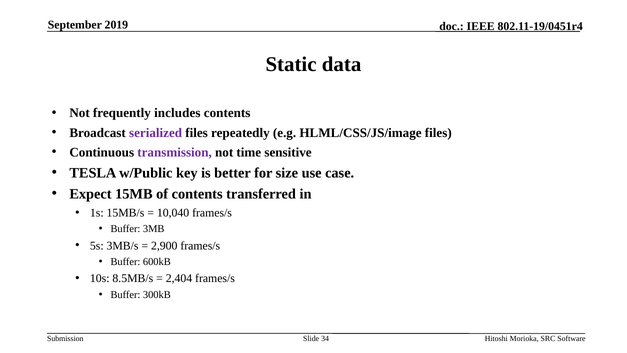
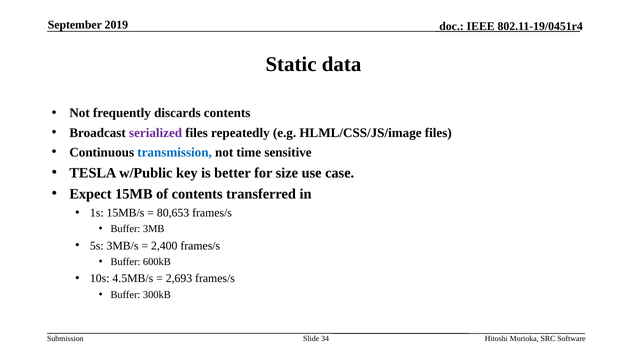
includes: includes -> discards
transmission colour: purple -> blue
10,040: 10,040 -> 80,653
2,900: 2,900 -> 2,400
8.5MB/s: 8.5MB/s -> 4.5MB/s
2,404: 2,404 -> 2,693
